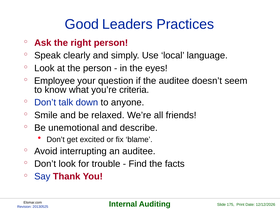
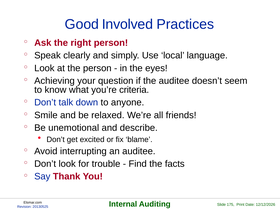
Leaders: Leaders -> Involved
Employee: Employee -> Achieving
